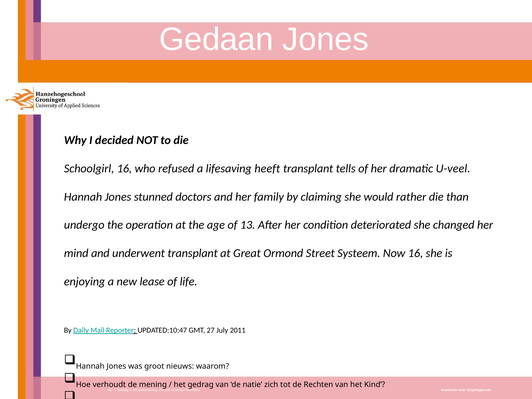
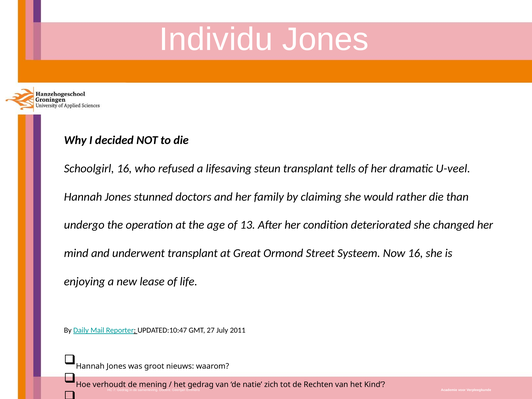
Gedaan: Gedaan -> Individu
heeft: heeft -> steun
